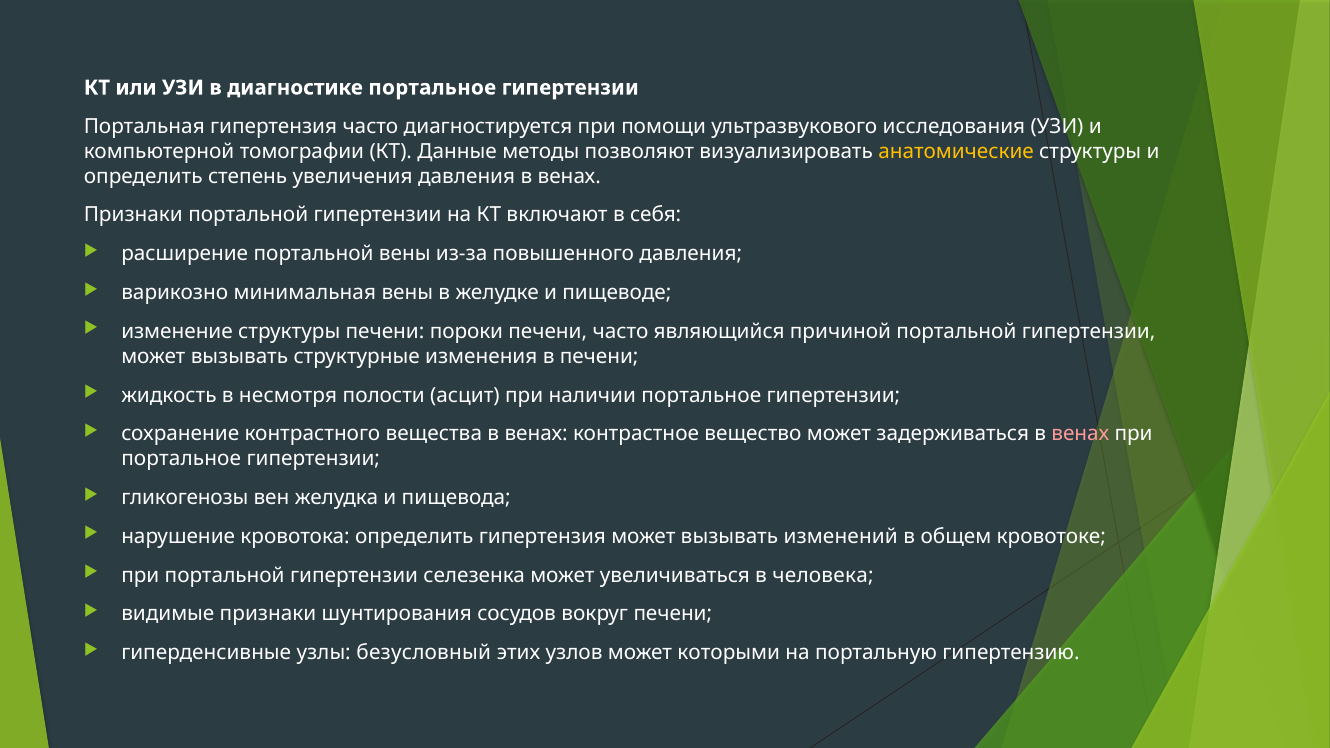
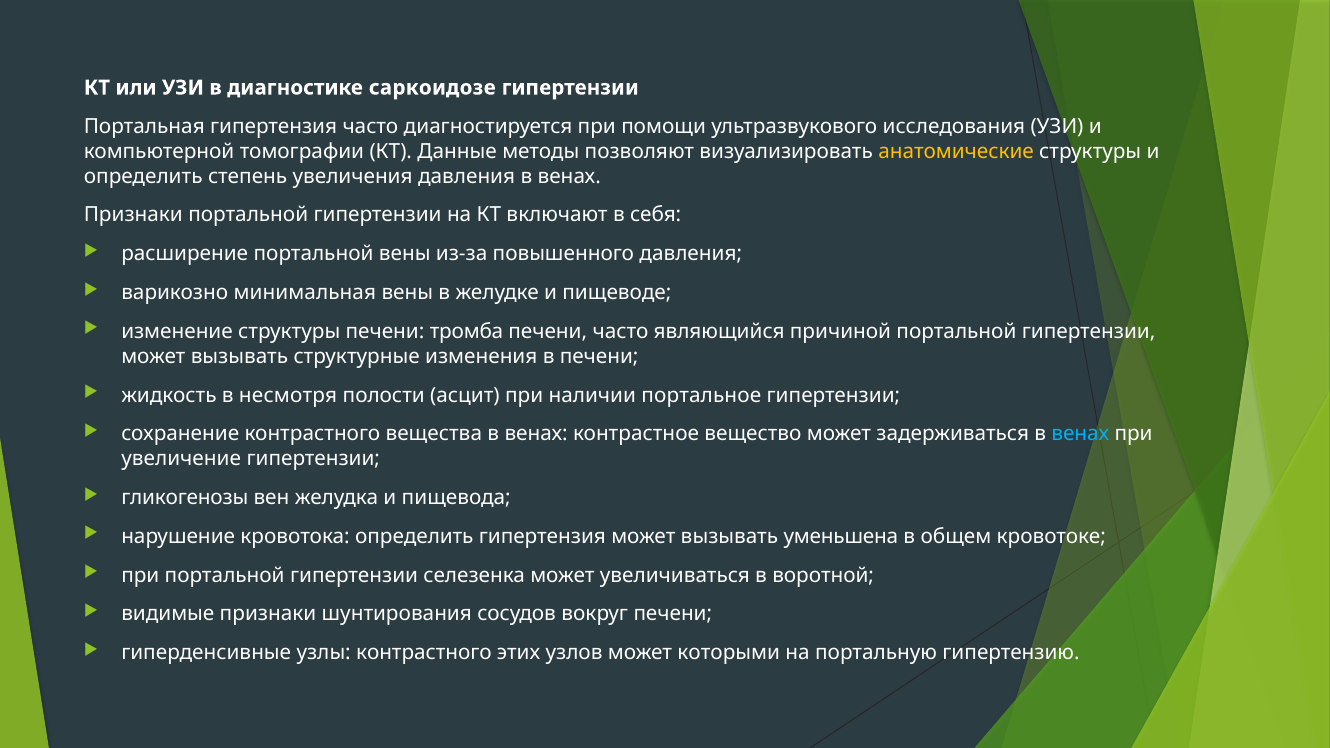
диагностике портальное: портальное -> саркоидозе
пороки: пороки -> тромба
венах at (1080, 434) colour: pink -> light blue
портальное at (181, 459): портальное -> увеличение
изменений: изменений -> уменьшена
человека: человека -> воротной
узлы безусловный: безусловный -> контрастного
